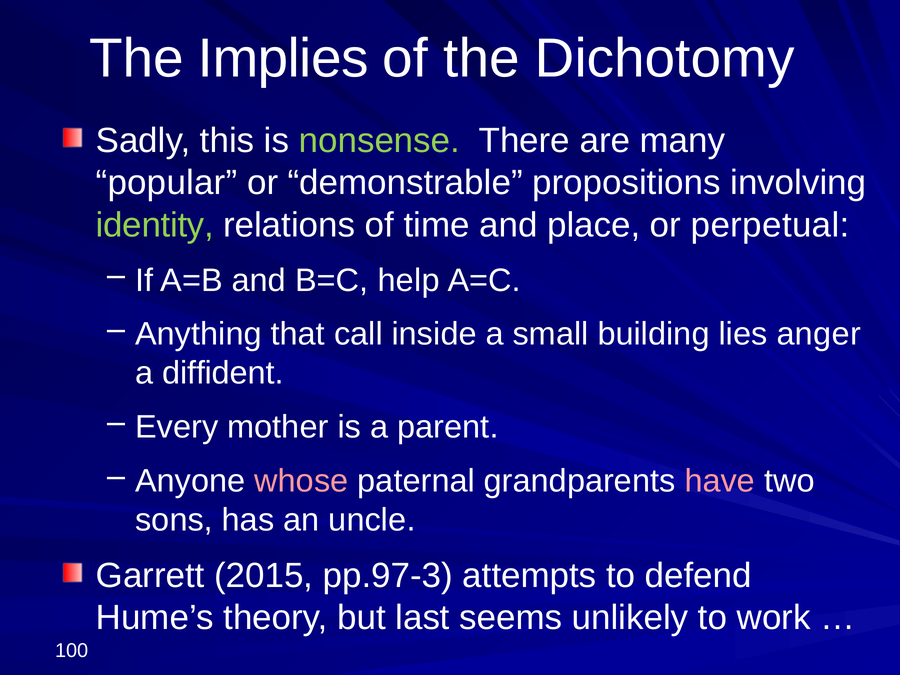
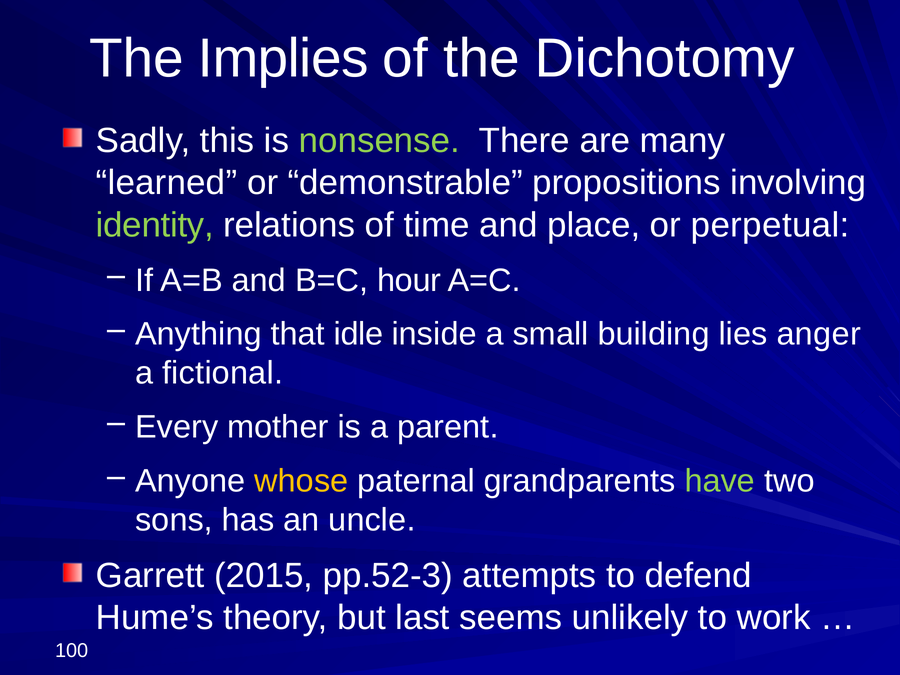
popular: popular -> learned
help: help -> hour
call: call -> idle
diffident: diffident -> fictional
whose colour: pink -> yellow
have colour: pink -> light green
pp.97-3: pp.97-3 -> pp.52-3
